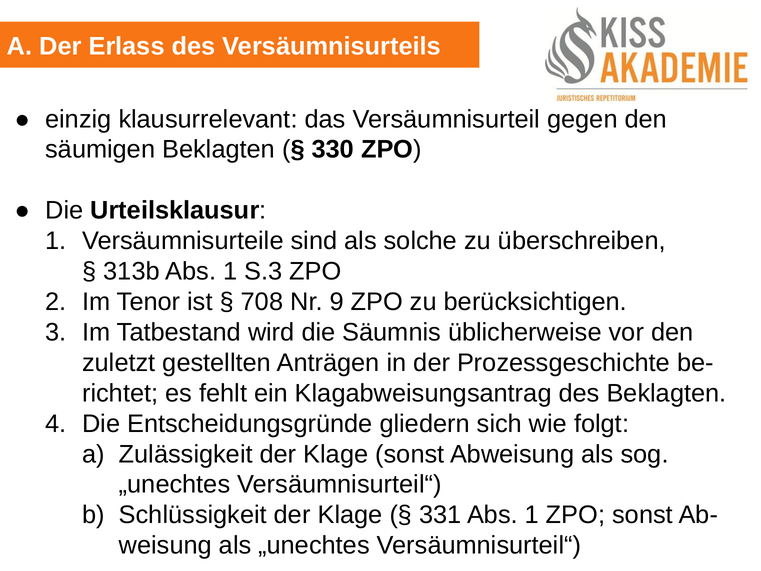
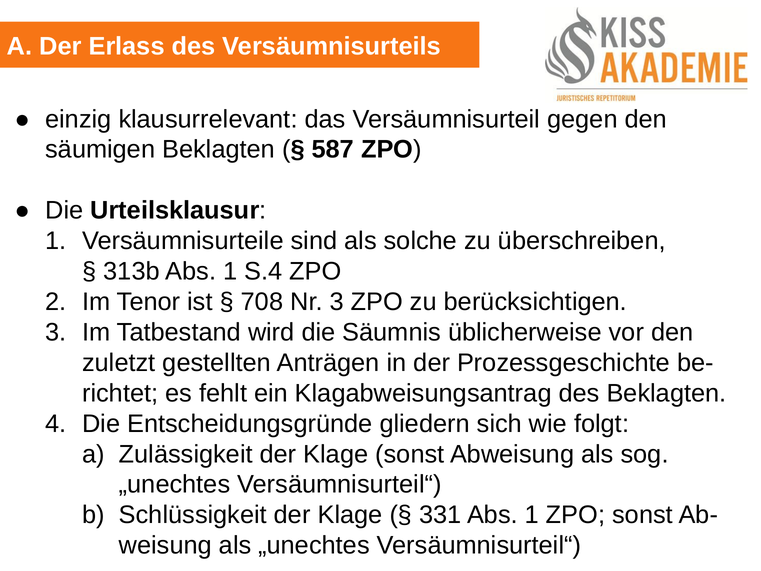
330: 330 -> 587
S.3: S.3 -> S.4
Nr 9: 9 -> 3
